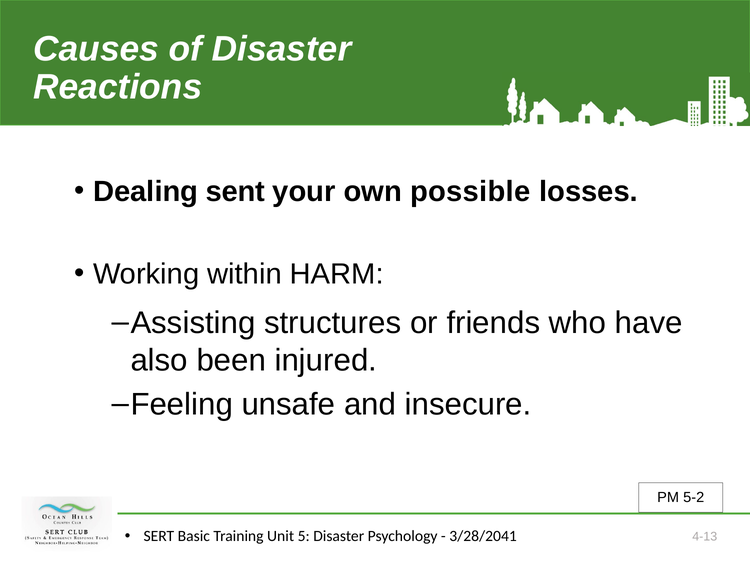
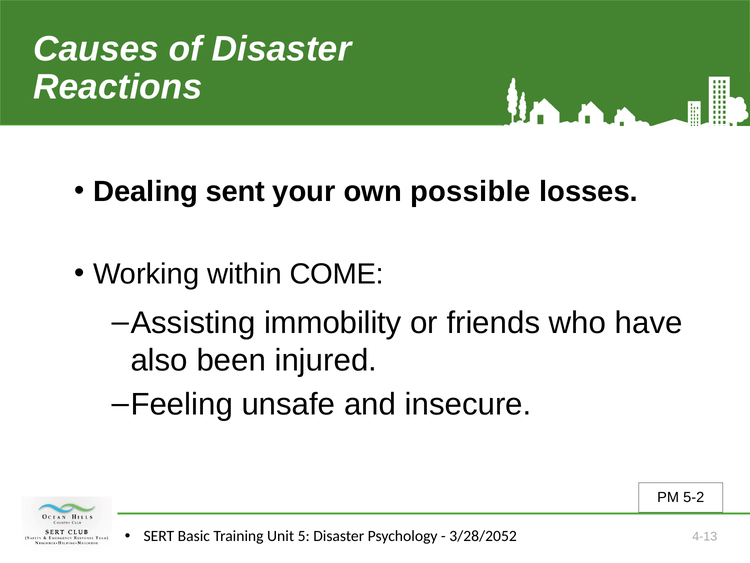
HARM: HARM -> COME
structures: structures -> immobility
3/28/2041: 3/28/2041 -> 3/28/2052
